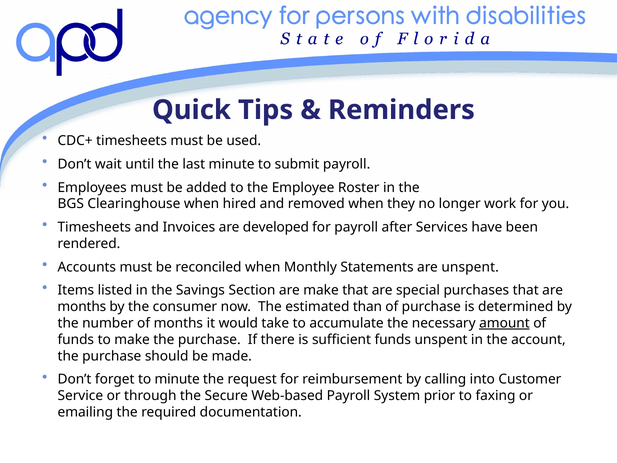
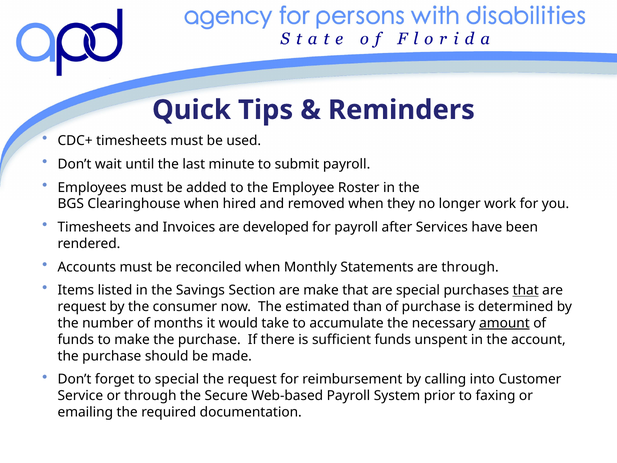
are unspent: unspent -> through
that at (526, 290) underline: none -> present
months at (82, 307): months -> request
to minute: minute -> special
